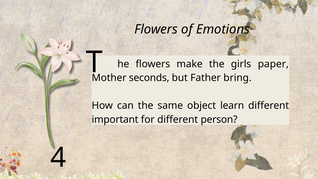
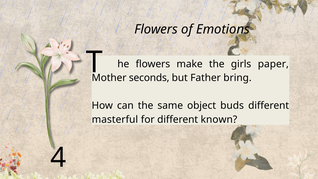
learn: learn -> buds
important: important -> masterful
person: person -> known
